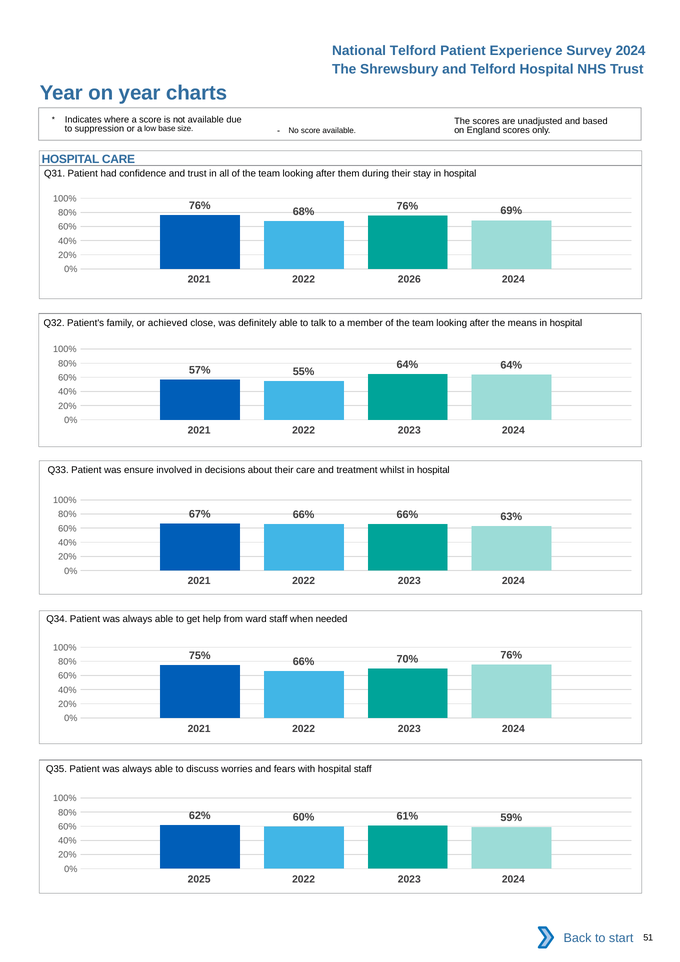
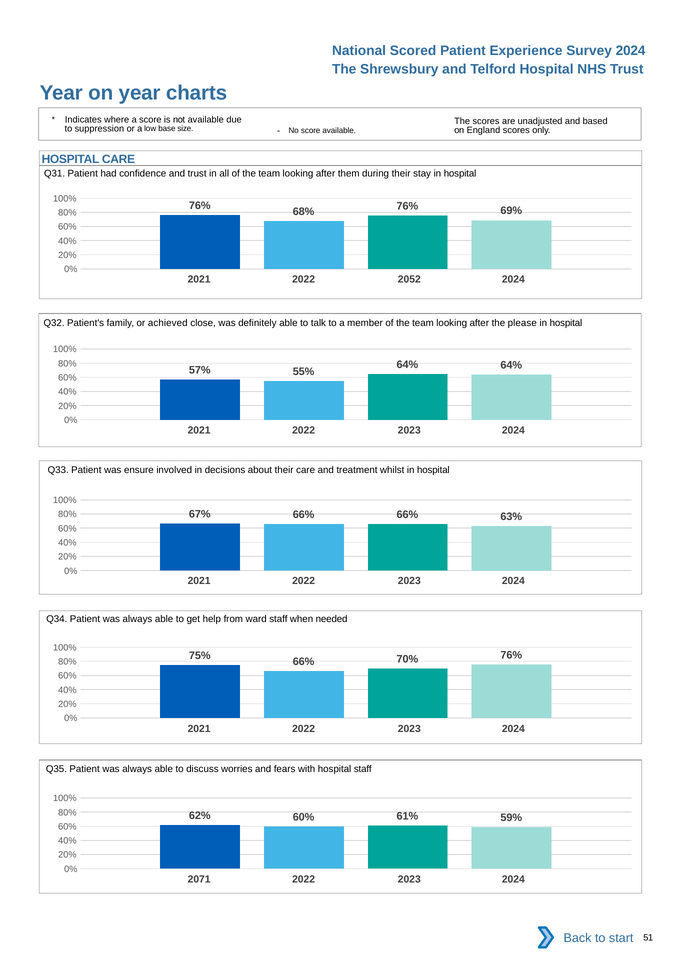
National Telford: Telford -> Scored
2026: 2026 -> 2052
means: means -> please
2025: 2025 -> 2071
